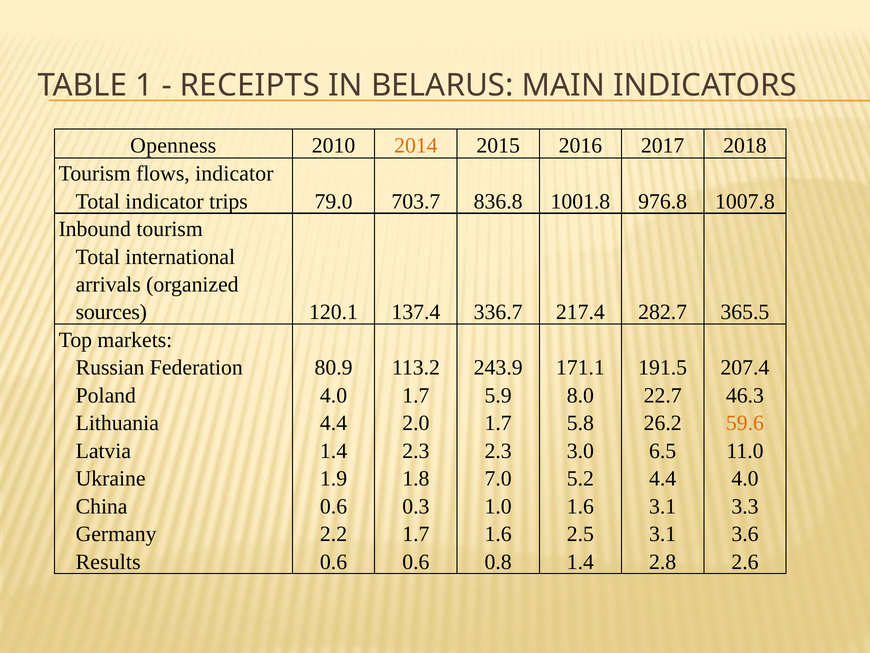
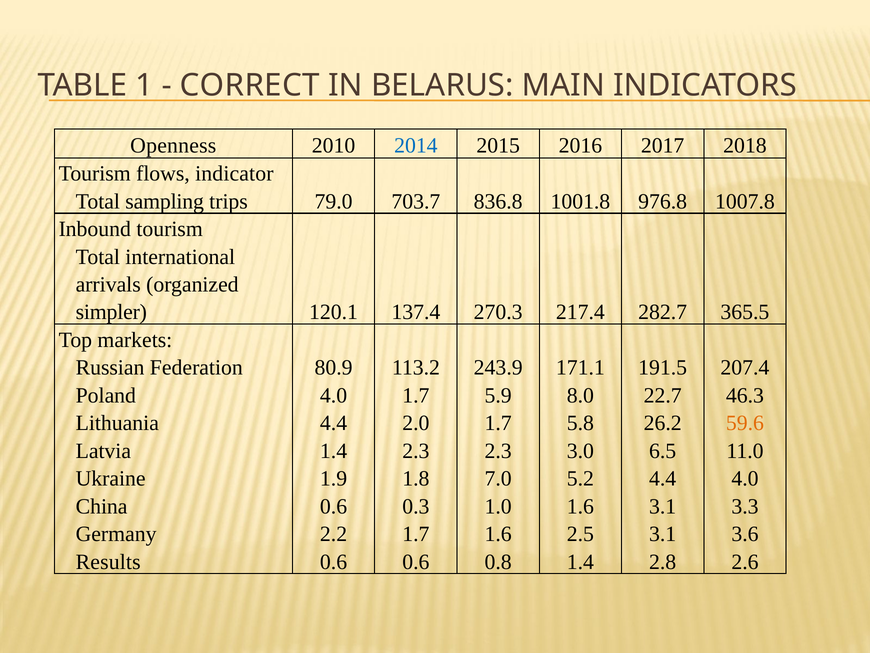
RECEIPTS: RECEIPTS -> CORRECT
2014 colour: orange -> blue
Total indicator: indicator -> sampling
sources: sources -> simpler
336.7: 336.7 -> 270.3
